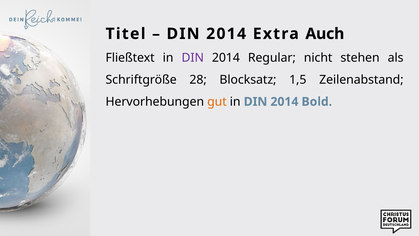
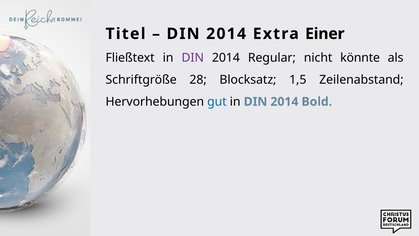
Auch: Auch -> Einer
stehen: stehen -> könnte
gut colour: orange -> blue
